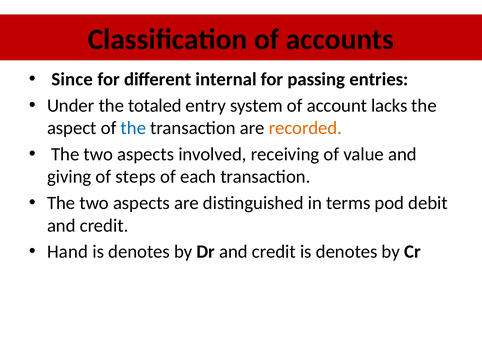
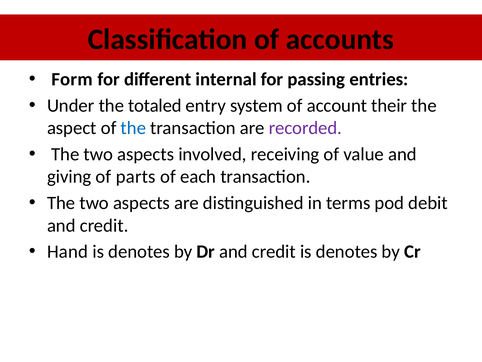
Since: Since -> Form
lacks: lacks -> their
recorded colour: orange -> purple
steps: steps -> parts
